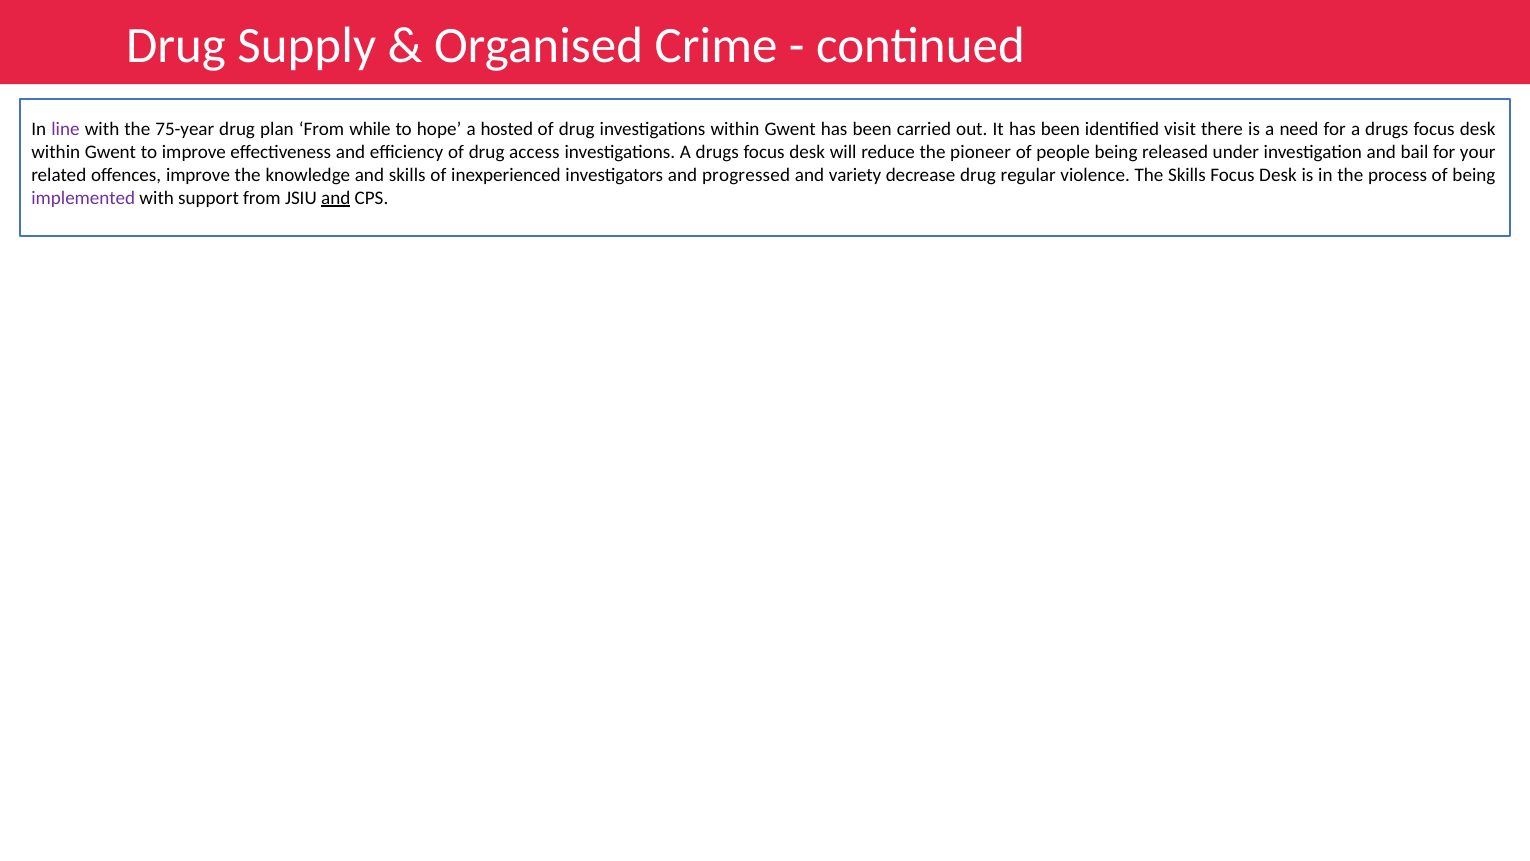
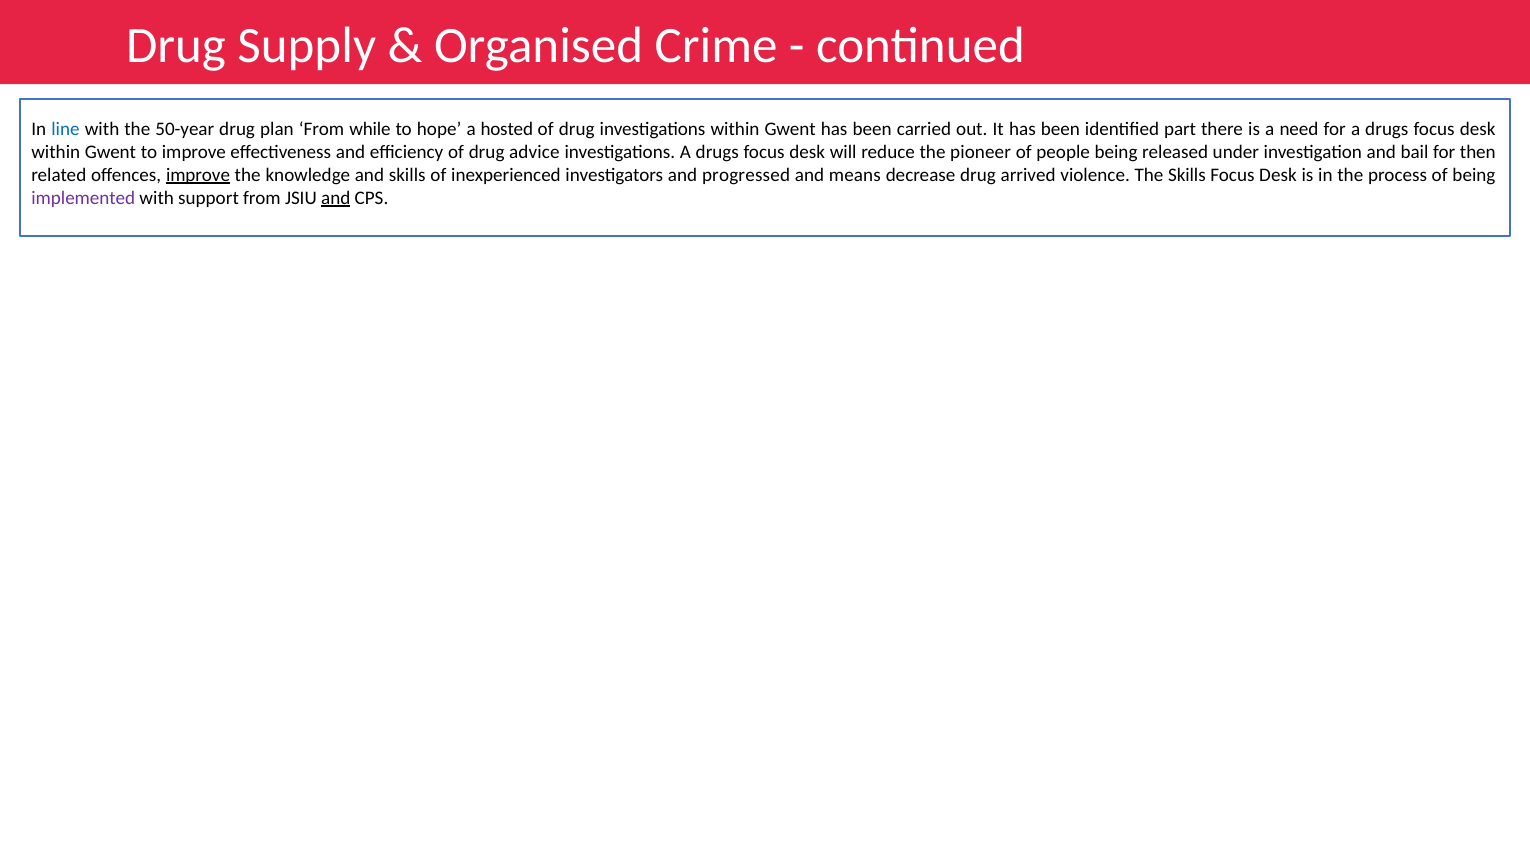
line colour: purple -> blue
75-year: 75-year -> 50-year
visit: visit -> part
access: access -> advice
your: your -> then
improve at (198, 175) underline: none -> present
variety: variety -> means
regular: regular -> arrived
